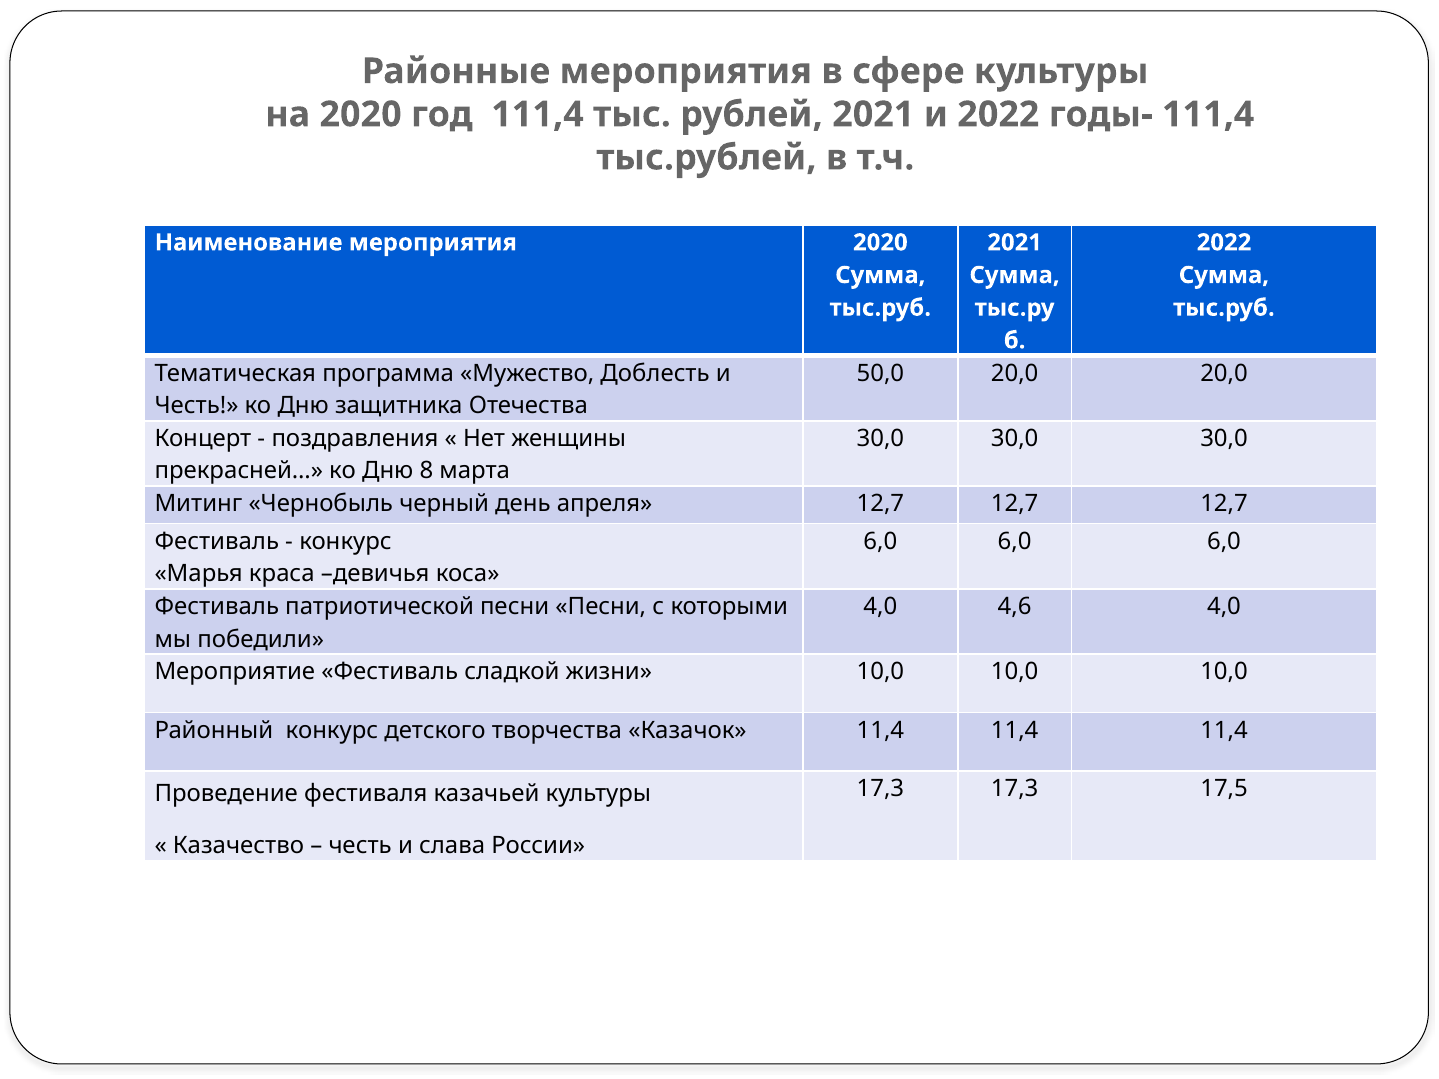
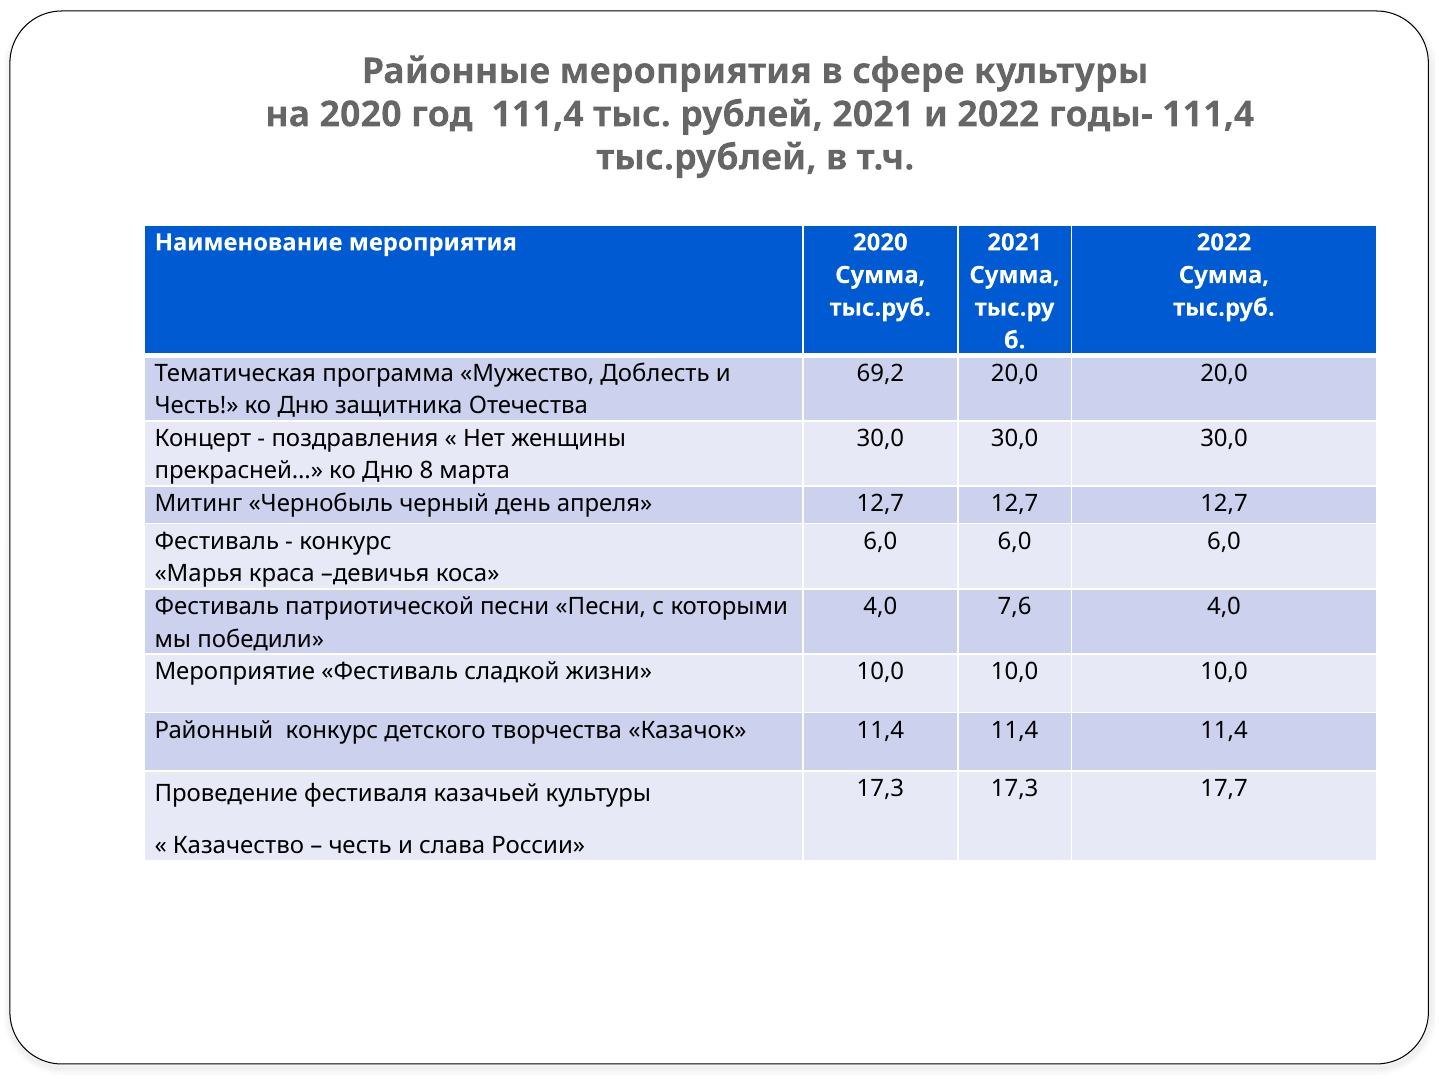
50,0: 50,0 -> 69,2
4,6: 4,6 -> 7,6
17,5: 17,5 -> 17,7
